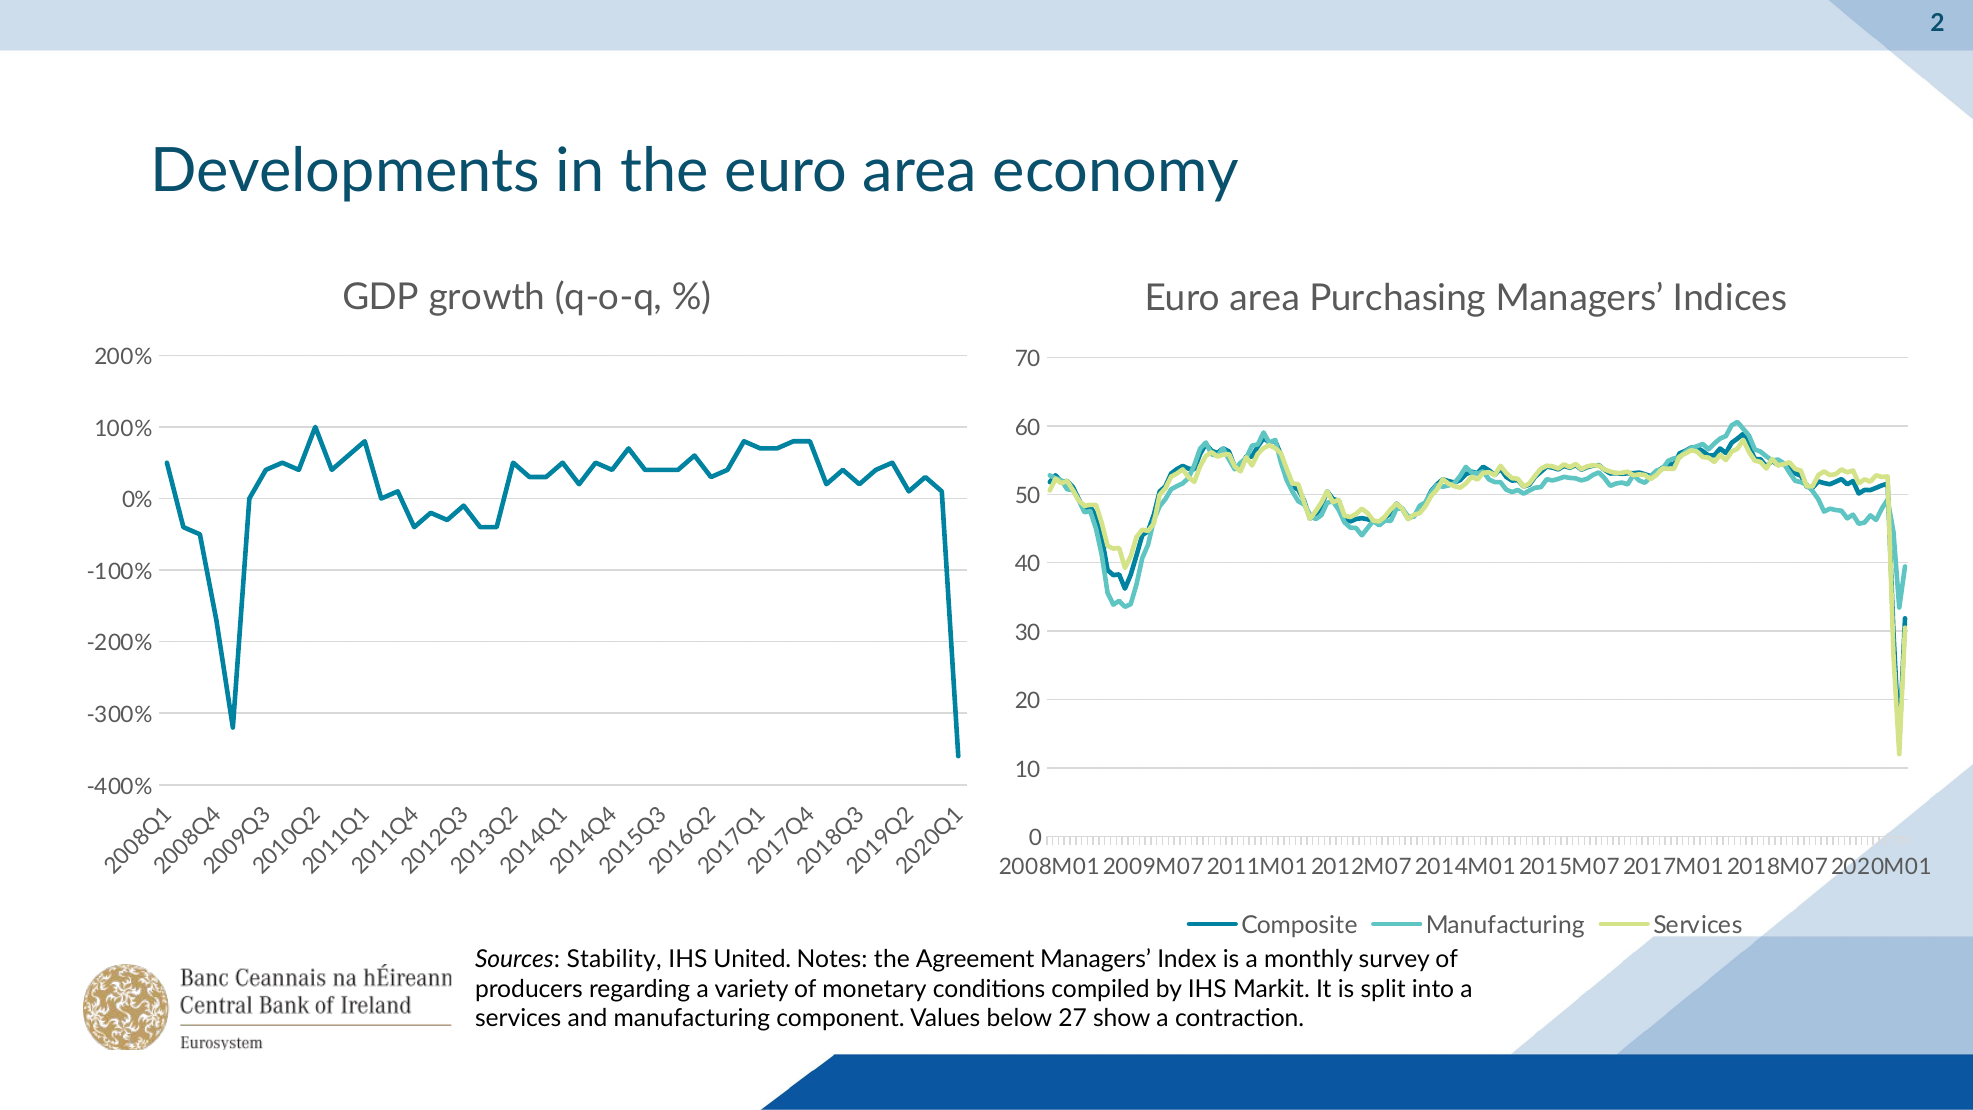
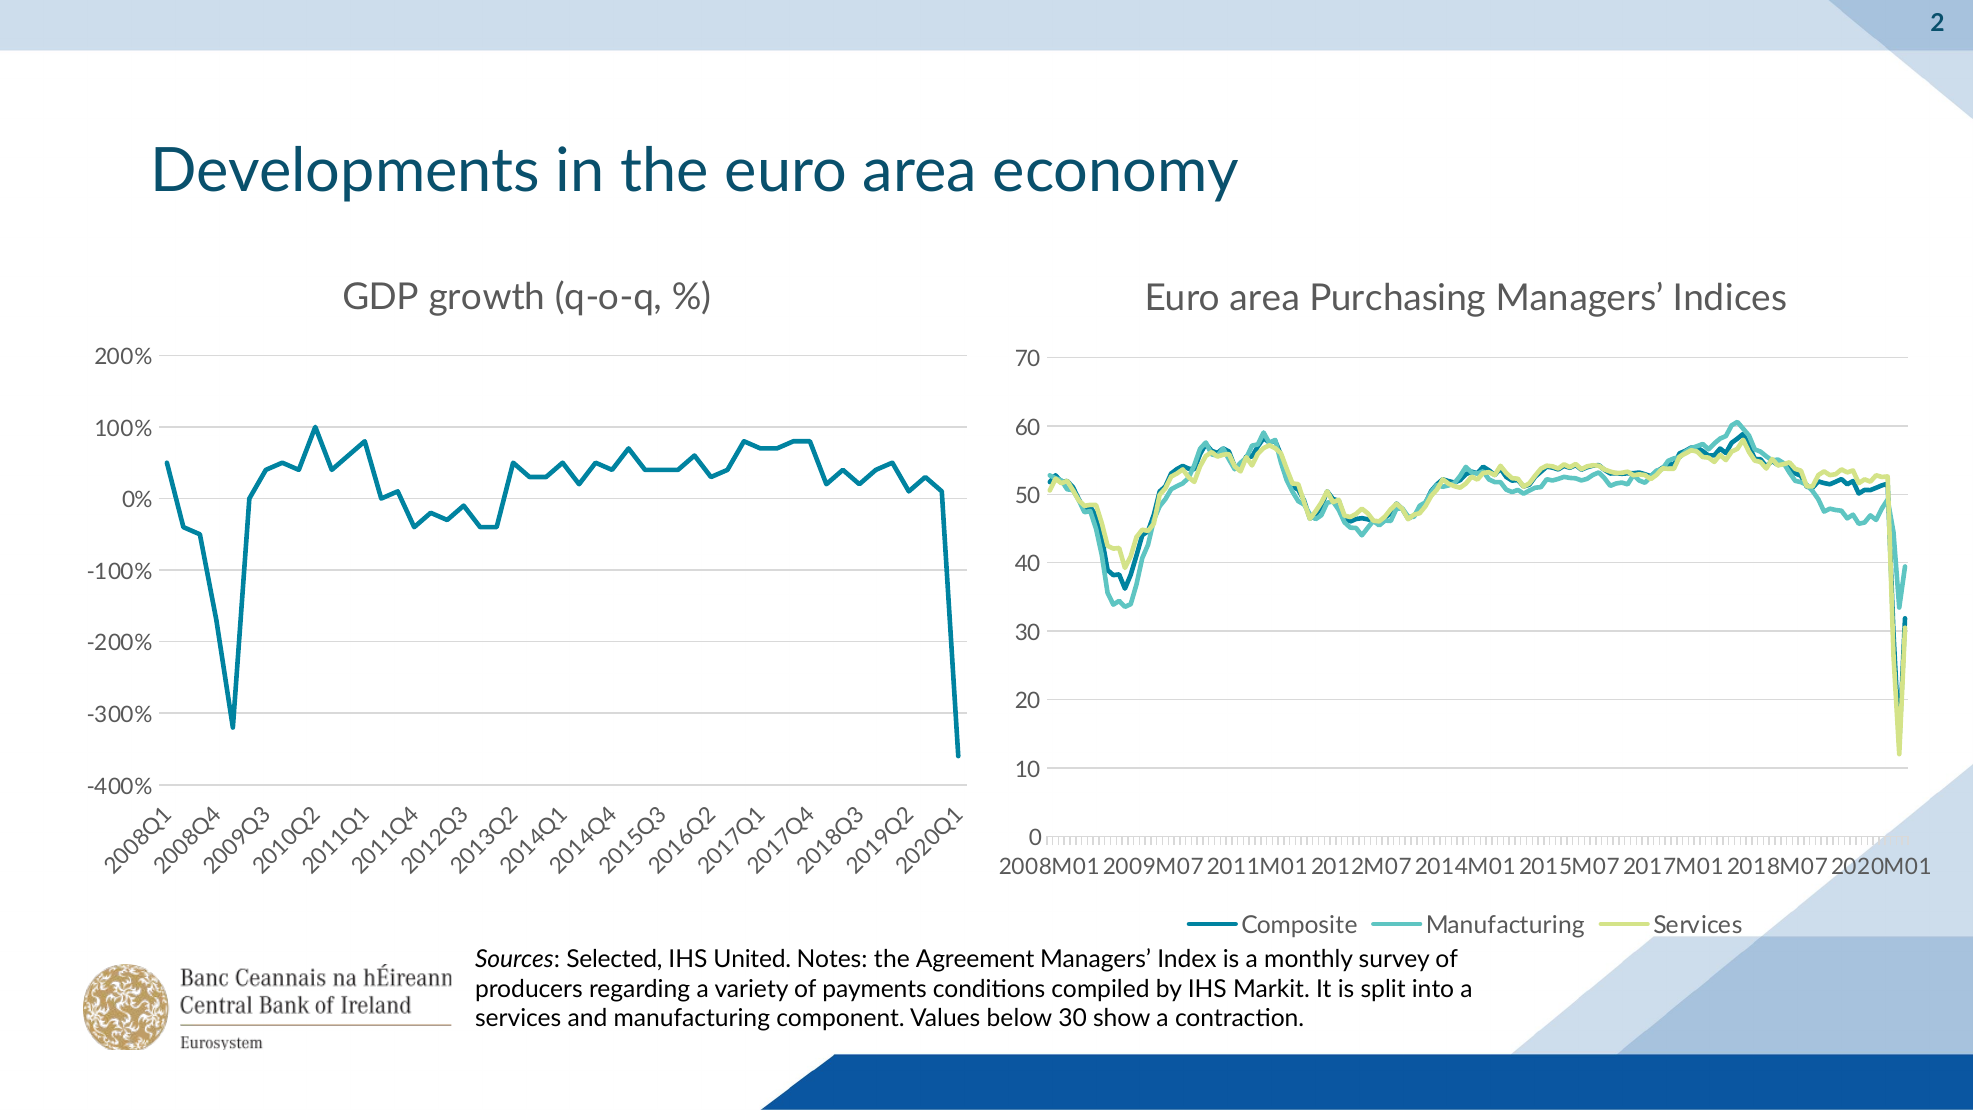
Stability: Stability -> Selected
monetary: monetary -> payments
below 27: 27 -> 30
